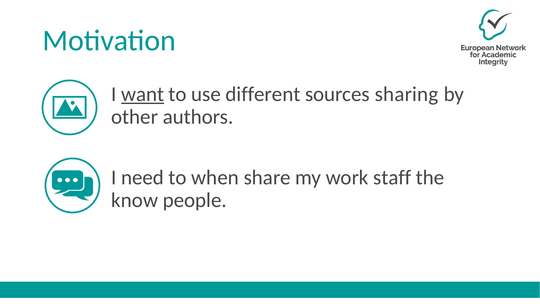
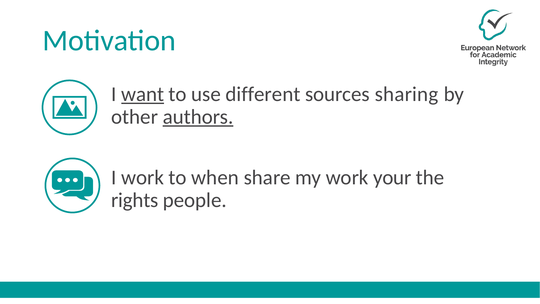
authors underline: none -> present
I need: need -> work
staff: staff -> your
know: know -> rights
